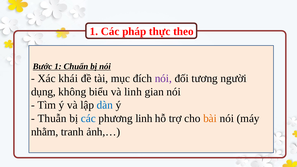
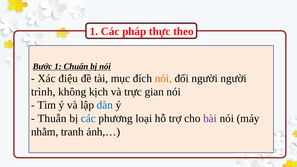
khái: khái -> điệu
nói at (163, 78) colour: purple -> orange
đối tương: tương -> người
dụng: dụng -> trình
biểu: biểu -> kịch
và linh: linh -> trực
phương linh: linh -> loại
bài colour: orange -> purple
